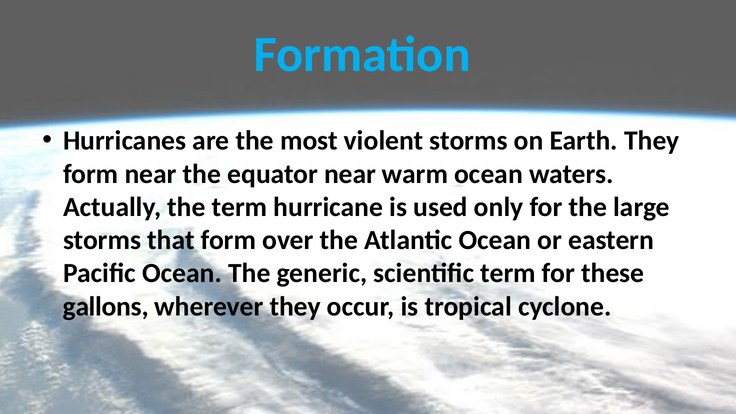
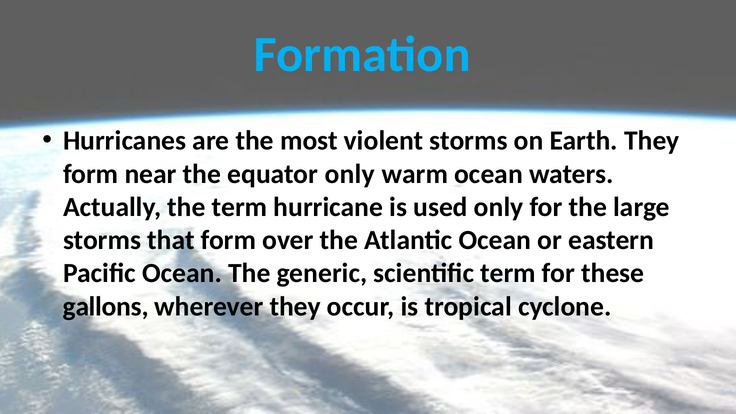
equator near: near -> only
